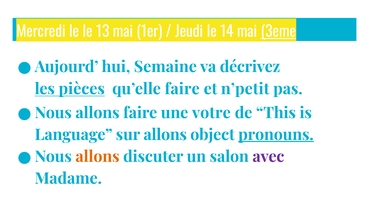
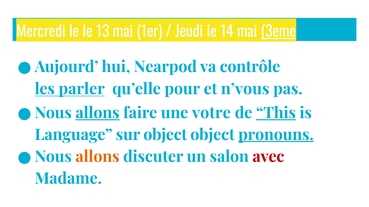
Semaine: Semaine -> Nearpod
décrivez: décrivez -> contrôle
pièces: pièces -> parler
qu’elle faire: faire -> pour
n’petit: n’petit -> n’vous
allons at (97, 113) underline: none -> present
This underline: none -> present
sur allons: allons -> object
avec colour: purple -> red
